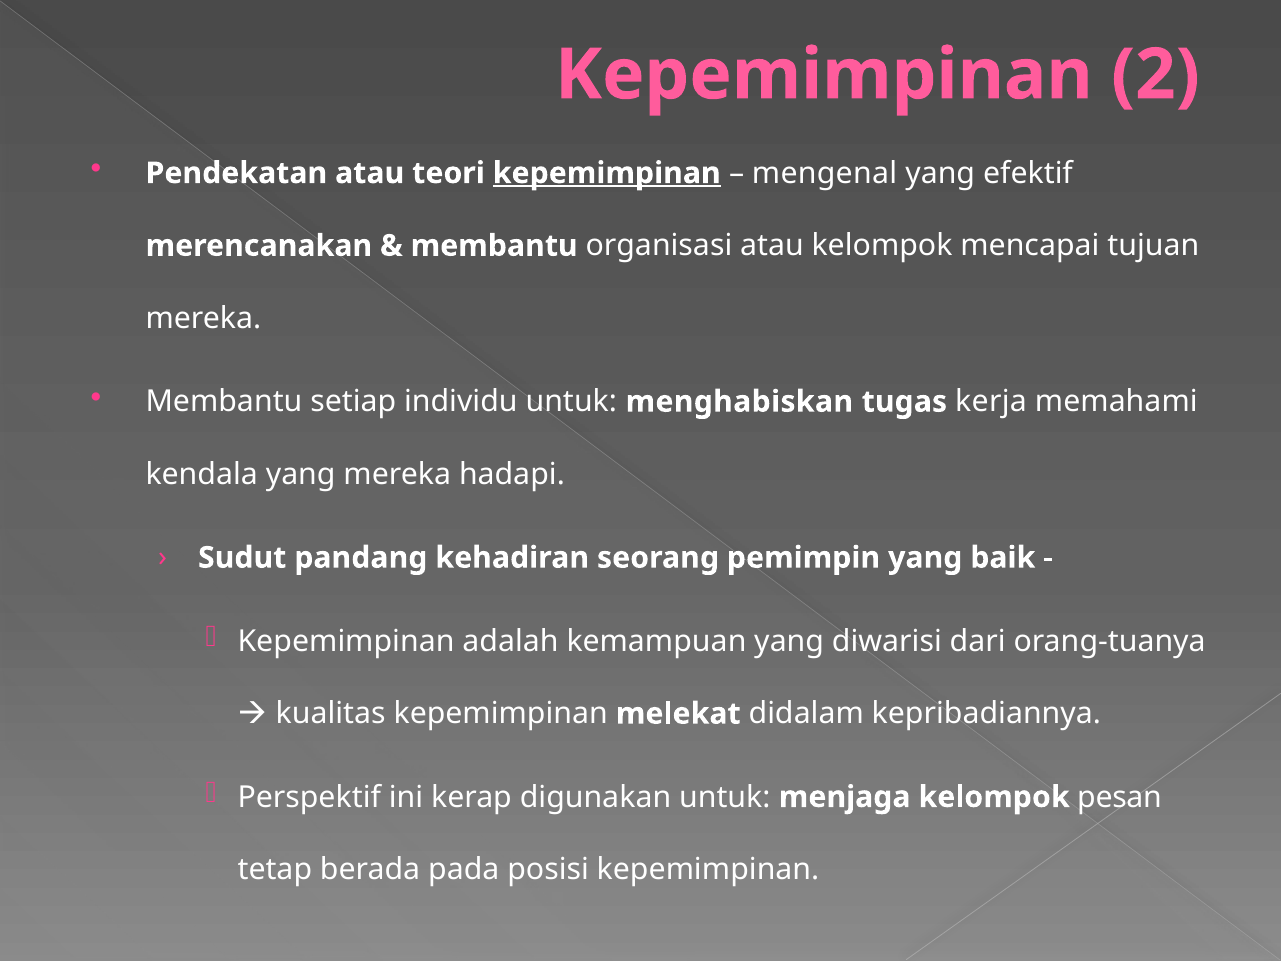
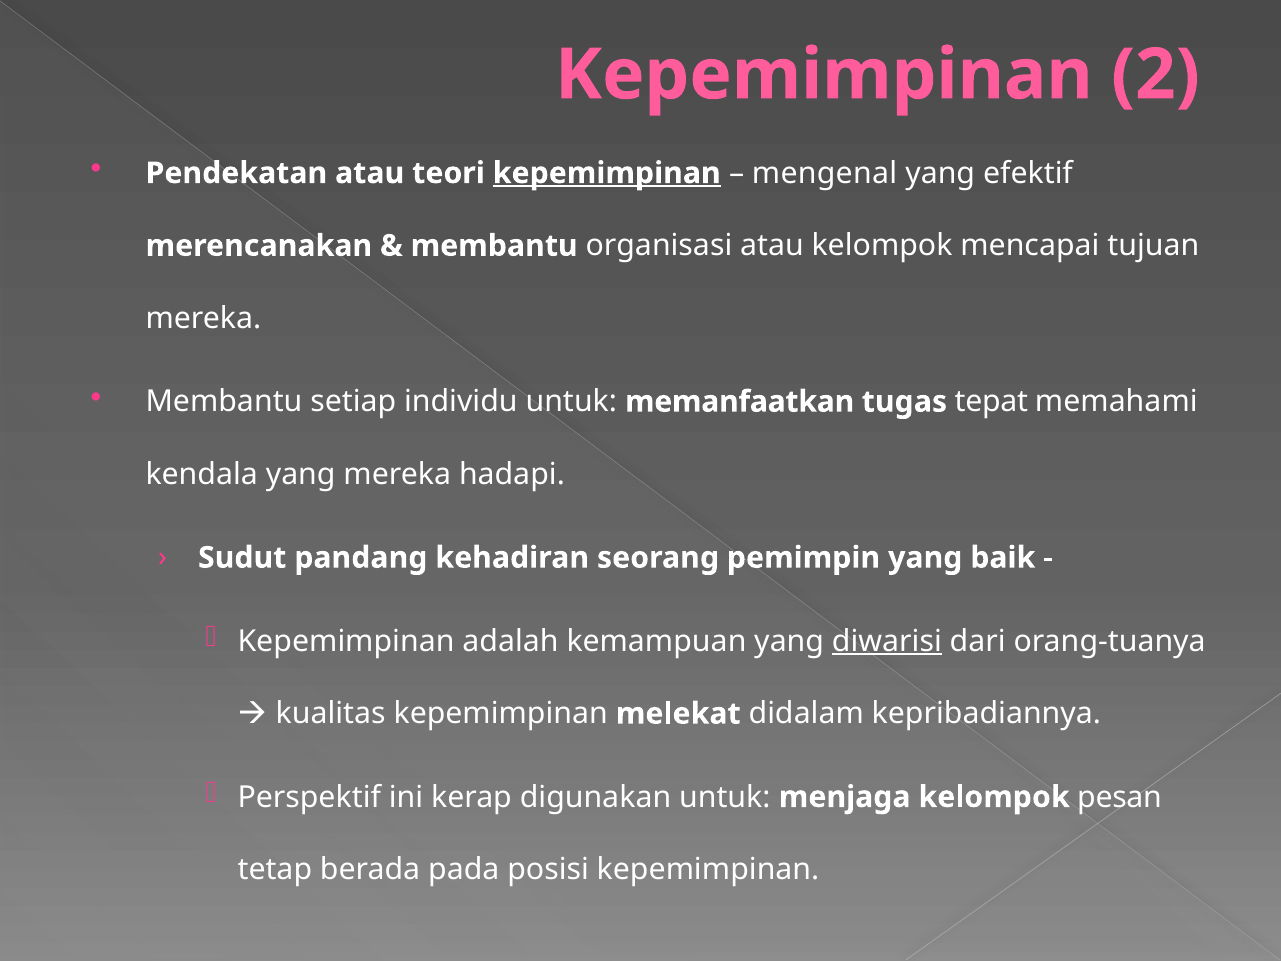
menghabiskan: menghabiskan -> memanfaatkan
kerja: kerja -> tepat
diwarisi underline: none -> present
